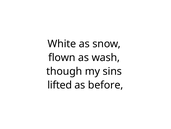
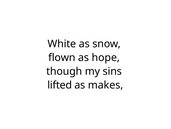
wash: wash -> hope
before: before -> makes
